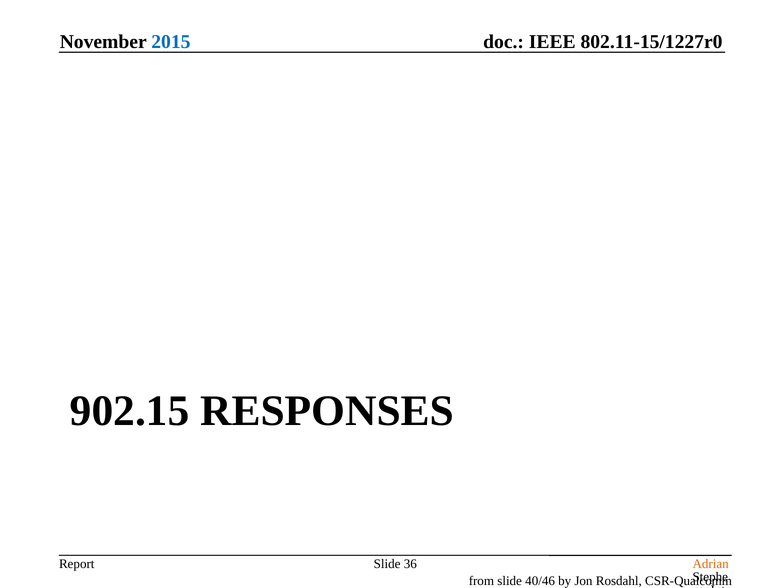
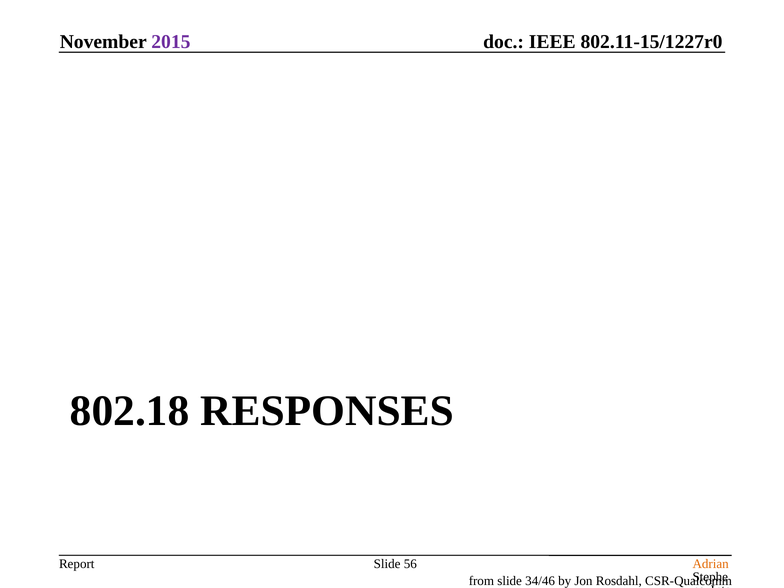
2015 colour: blue -> purple
902.15: 902.15 -> 802.18
36: 36 -> 56
40/46: 40/46 -> 34/46
